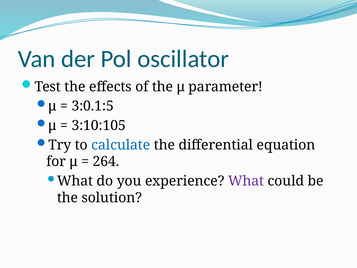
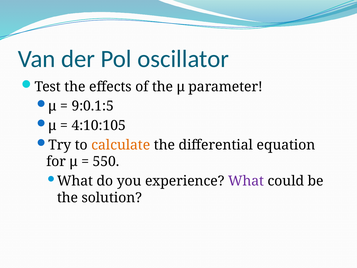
3:0.1:5: 3:0.1:5 -> 9:0.1:5
3:10:105: 3:10:105 -> 4:10:105
calculate colour: blue -> orange
264: 264 -> 550
